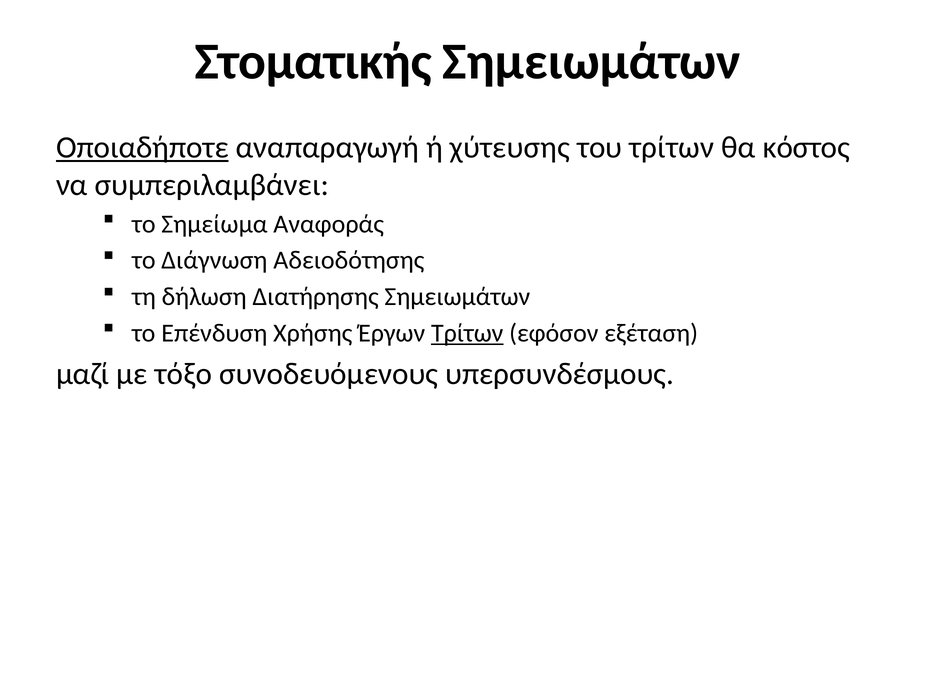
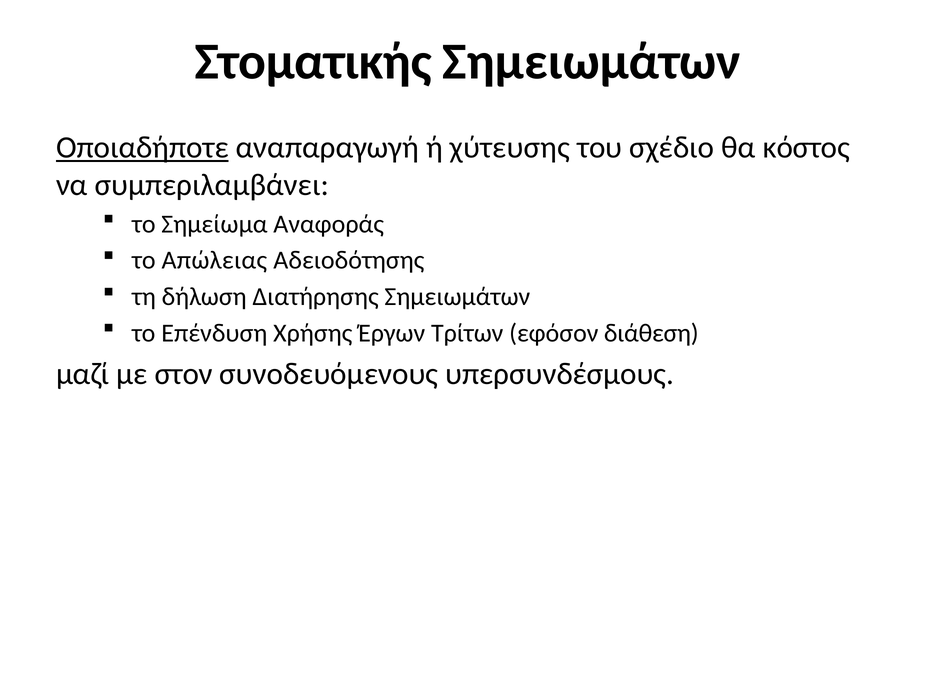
του τρίτων: τρίτων -> σχέδιο
Διάγνωση: Διάγνωση -> Απώλειας
Τρίτων at (467, 333) underline: present -> none
εξέταση: εξέταση -> διάθεση
τόξο: τόξο -> στον
